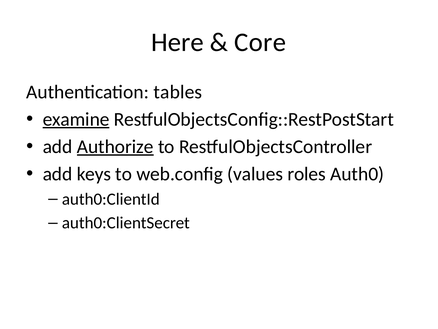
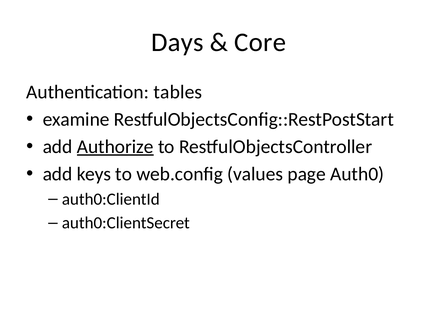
Here: Here -> Days
examine underline: present -> none
roles: roles -> page
